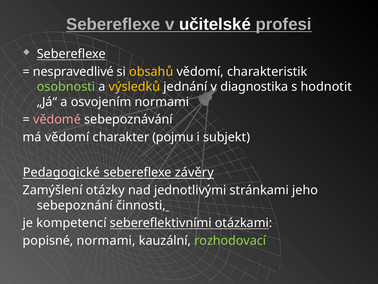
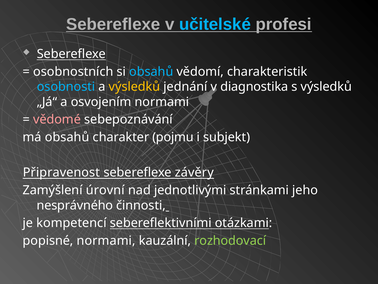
učitelské colour: white -> light blue
nespravedlivé: nespravedlivé -> osobnostních
obsahů at (151, 71) colour: yellow -> light blue
osobnosti colour: light green -> light blue
s hodnotit: hodnotit -> výsledků
má vědomí: vědomí -> obsahů
Pedagogické: Pedagogické -> Připravenost
otázky: otázky -> úrovní
sebepoznání: sebepoznání -> nesprávného
